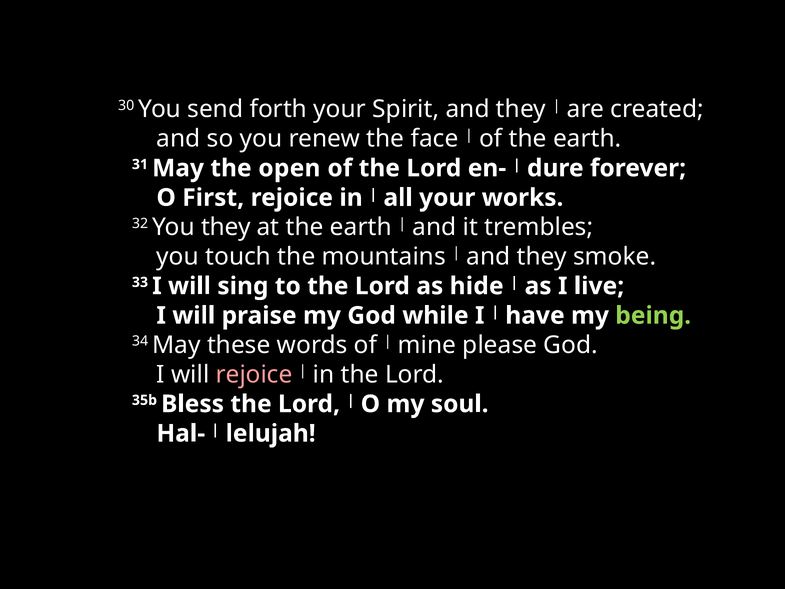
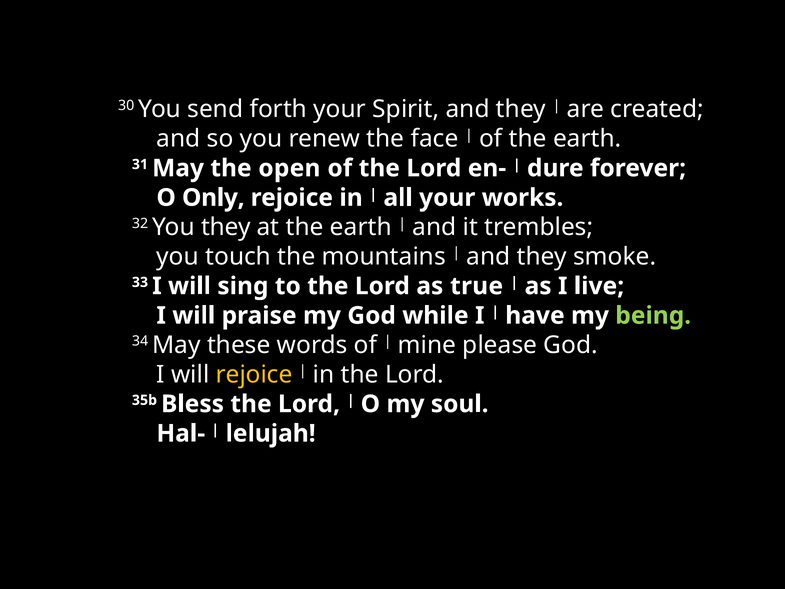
First: First -> Only
hide: hide -> true
rejoice at (254, 374) colour: pink -> yellow
